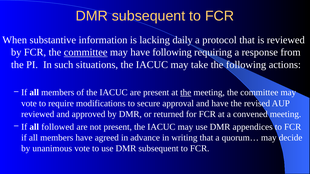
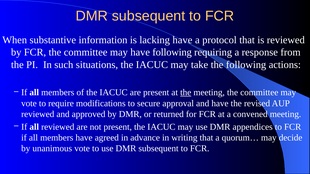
lacking daily: daily -> have
committee at (86, 52) underline: present -> none
all followed: followed -> reviewed
